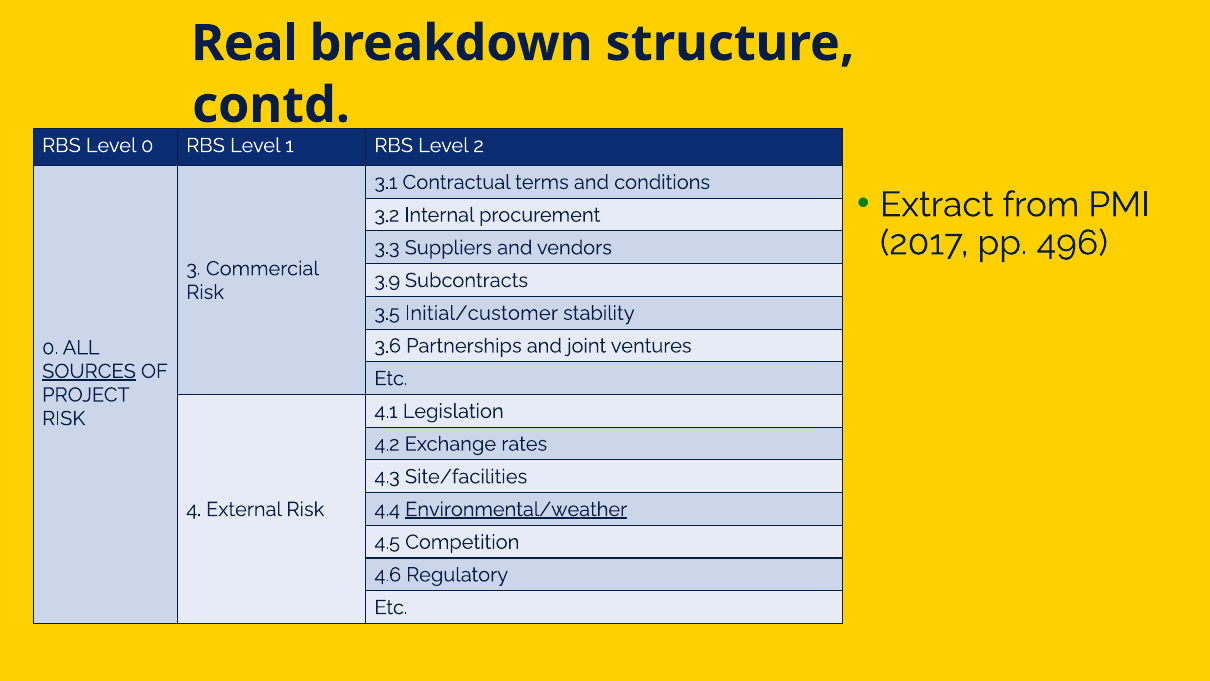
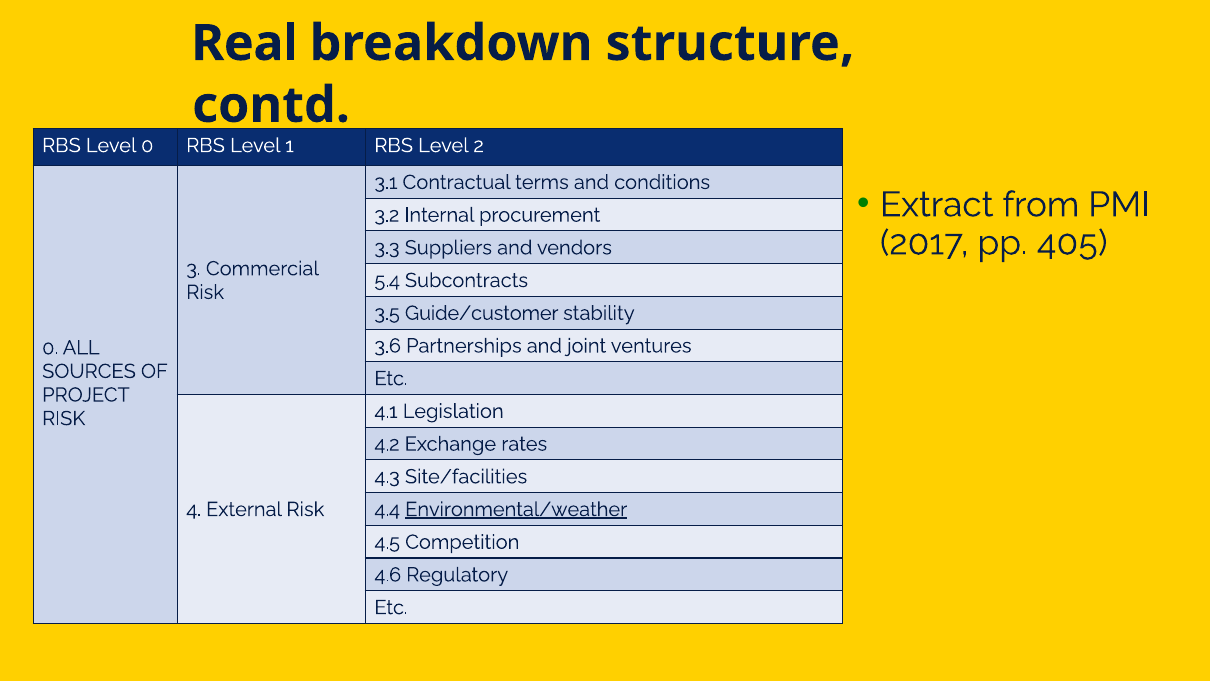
496: 496 -> 405
3.9: 3.9 -> 5.4
Initial/customer: Initial/customer -> Guide/customer
SOURCES underline: present -> none
